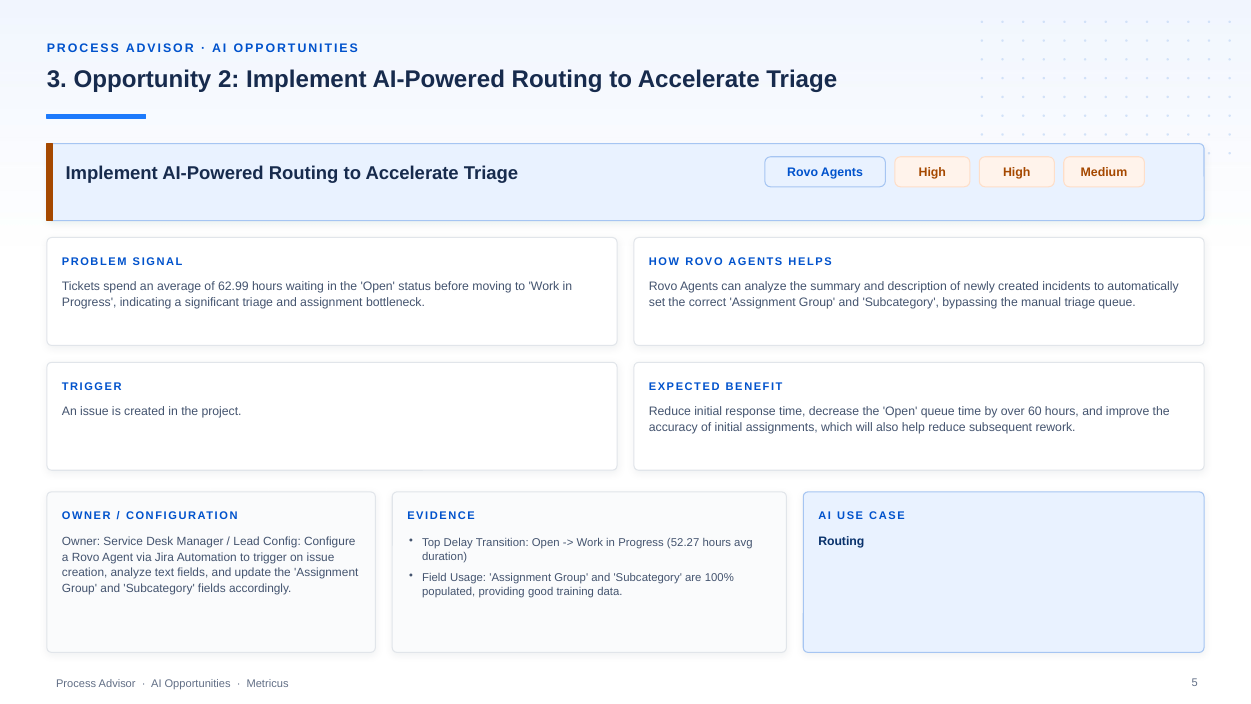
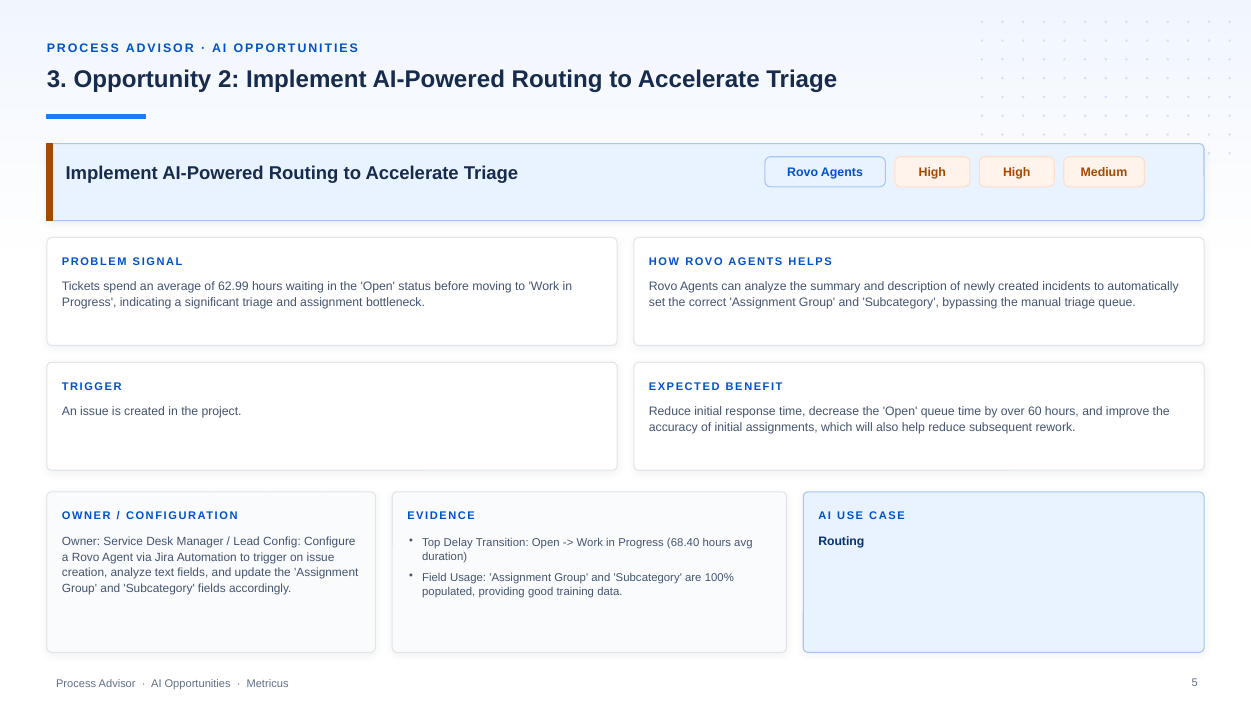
52.27: 52.27 -> 68.40
